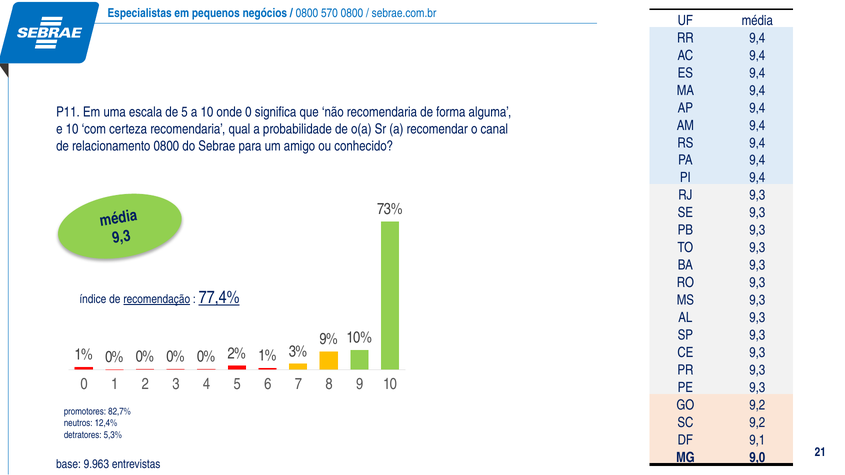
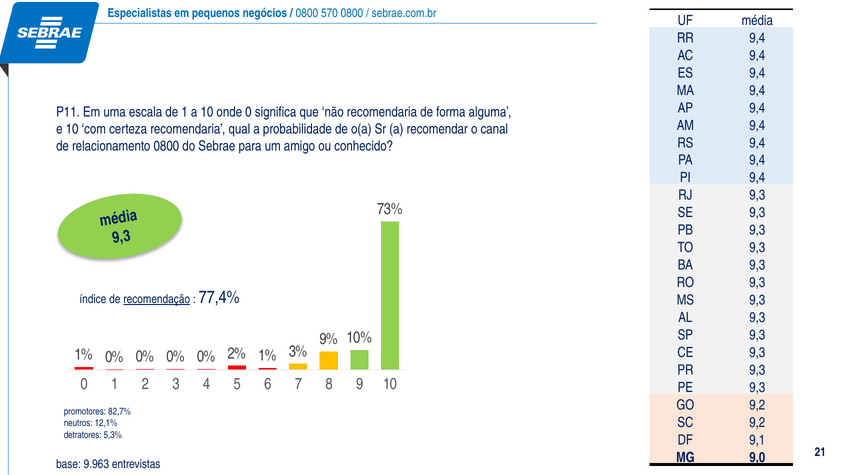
de 5: 5 -> 1
77,4% underline: present -> none
12,4%: 12,4% -> 12,1%
